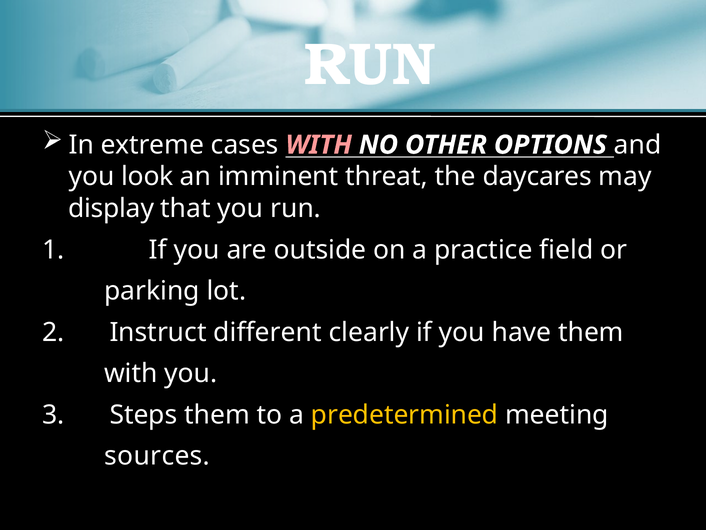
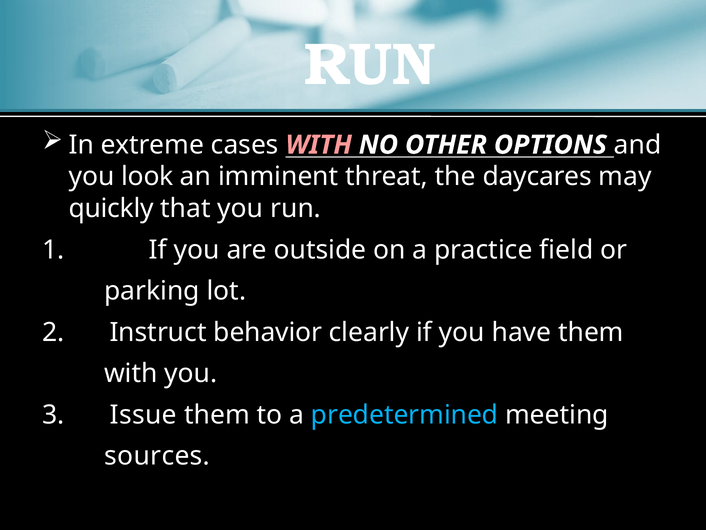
display: display -> quickly
different: different -> behavior
Steps: Steps -> Issue
predetermined colour: yellow -> light blue
